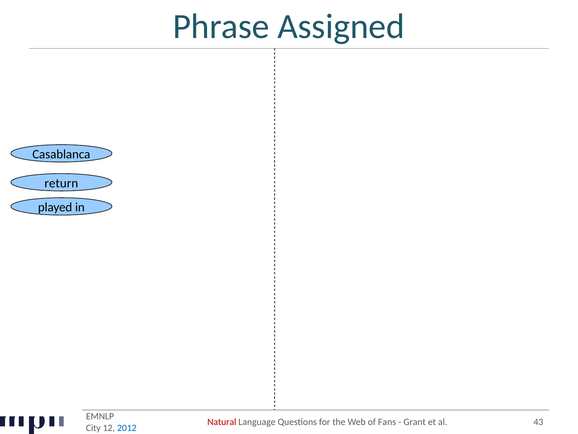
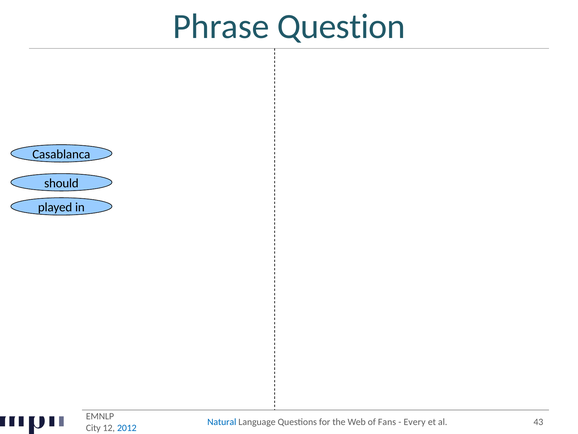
Assigned: Assigned -> Question
return: return -> should
Natural colour: red -> blue
Grant: Grant -> Every
